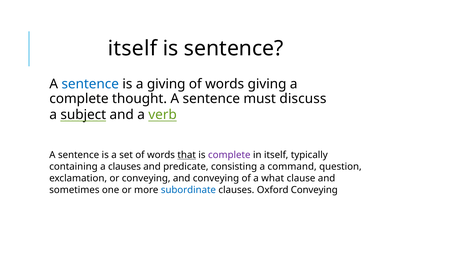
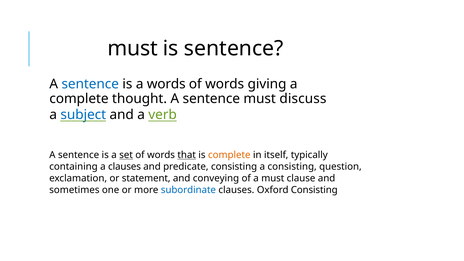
itself at (132, 49): itself -> must
a giving: giving -> words
subject colour: black -> blue
set underline: none -> present
complete at (229, 155) colour: purple -> orange
a command: command -> consisting
or conveying: conveying -> statement
a what: what -> must
Oxford Conveying: Conveying -> Consisting
